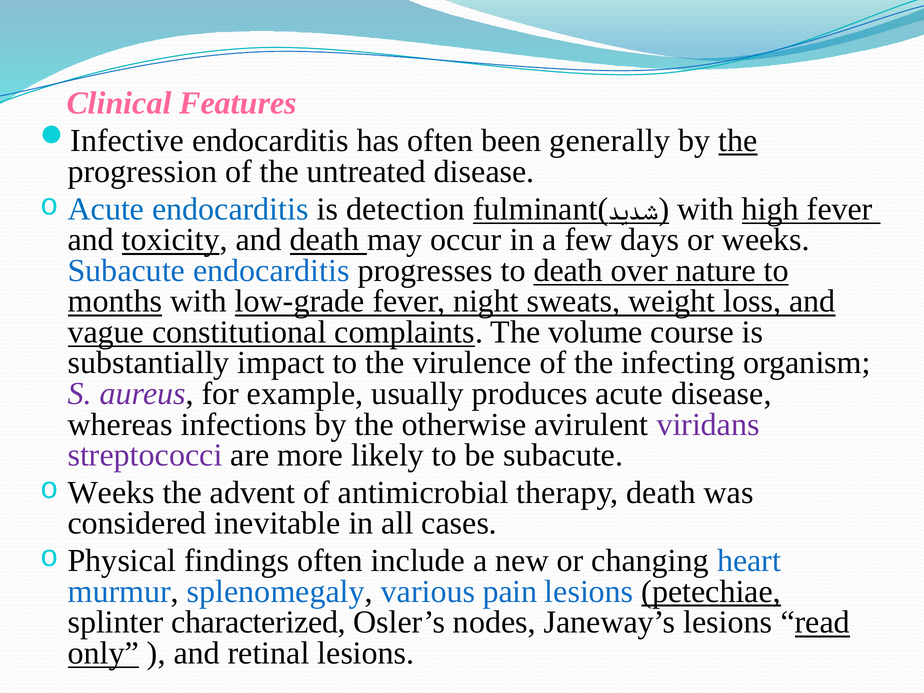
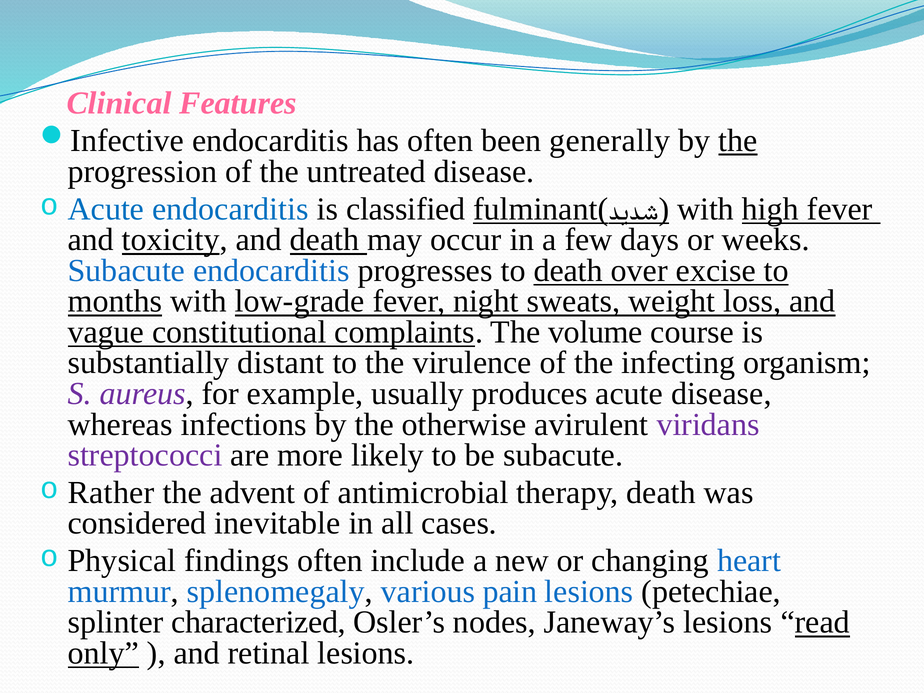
detection: detection -> classified
nature: nature -> excise
impact: impact -> distant
Weeks at (111, 493): Weeks -> Rather
petechiae underline: present -> none
